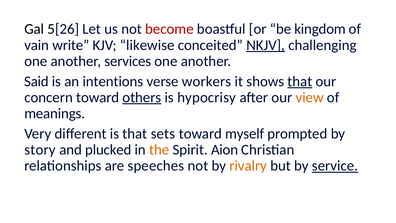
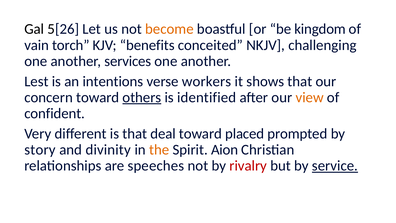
become colour: red -> orange
write: write -> torch
likewise: likewise -> benefits
NKJV underline: present -> none
Said: Said -> Lest
that at (300, 81) underline: present -> none
hypocrisy: hypocrisy -> identified
meanings: meanings -> confident
sets: sets -> deal
myself: myself -> placed
plucked: plucked -> divinity
rivalry colour: orange -> red
